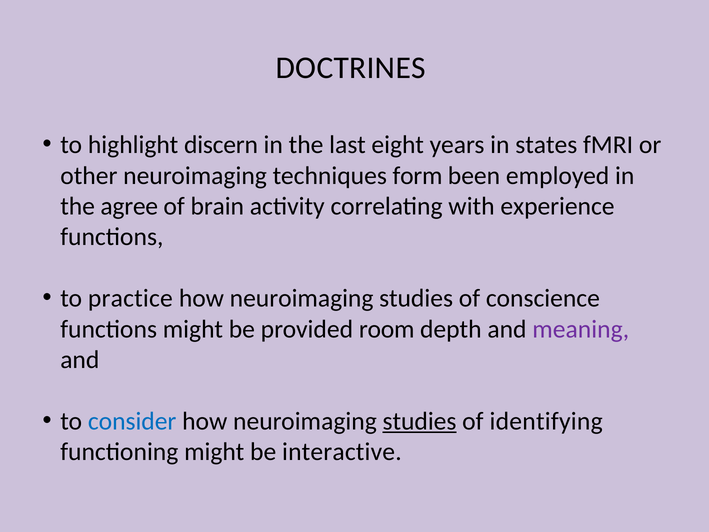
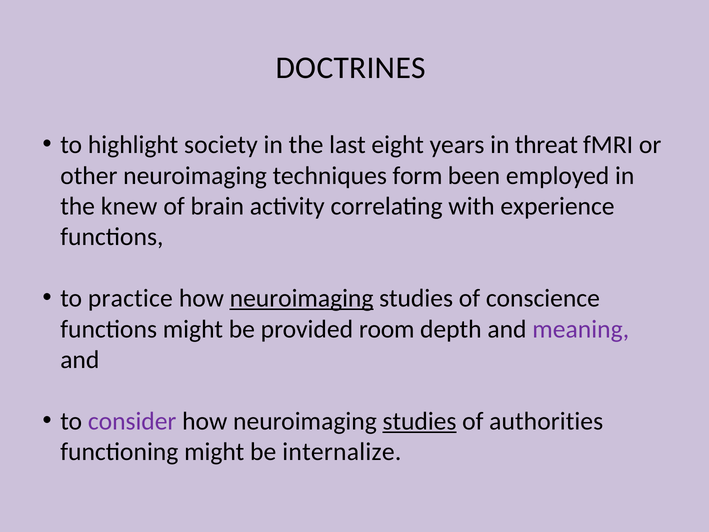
discern: discern -> society
states: states -> threat
agree: agree -> knew
neuroimaging at (302, 298) underline: none -> present
consider colour: blue -> purple
identifying: identifying -> authorities
interactive: interactive -> internalize
